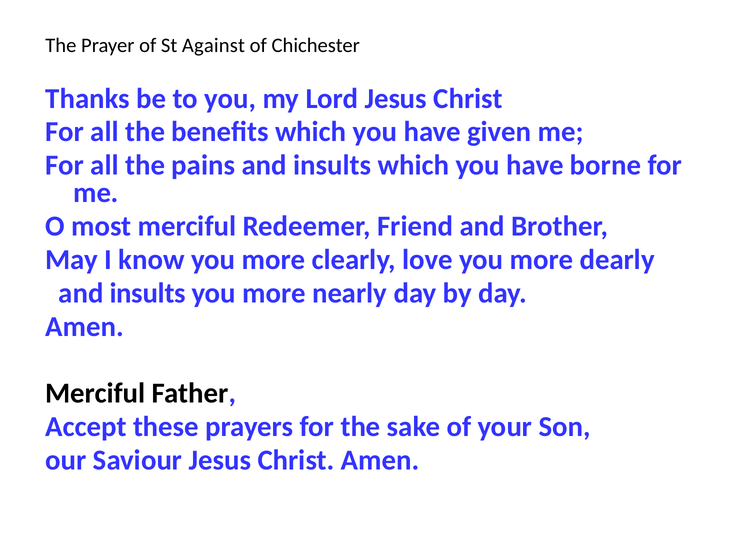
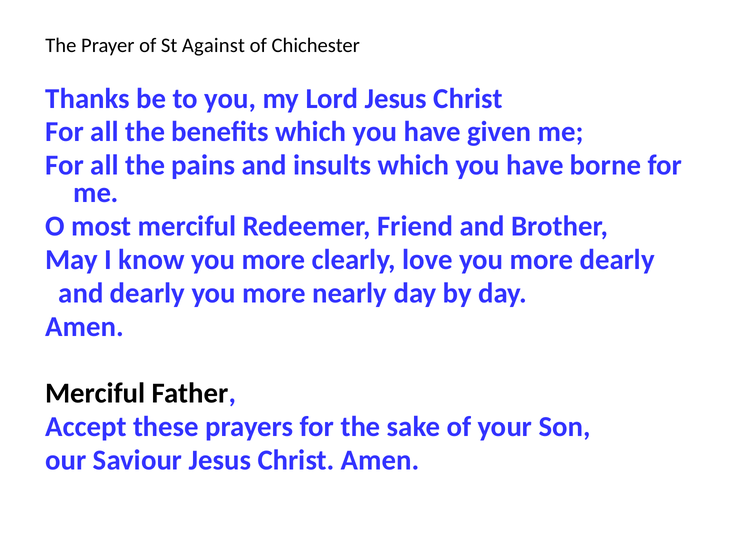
insults at (148, 293): insults -> dearly
